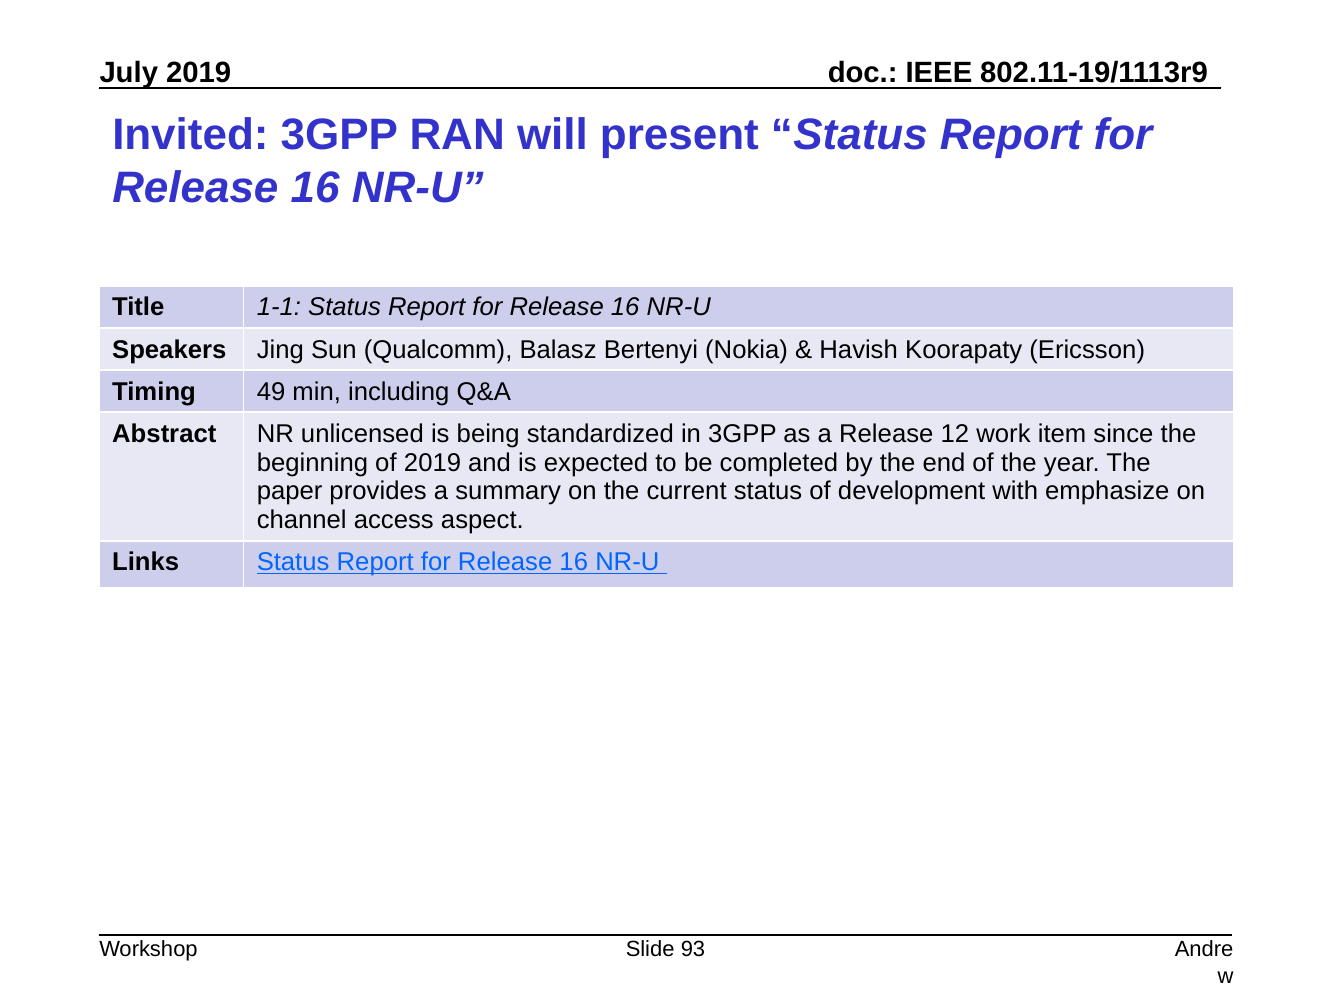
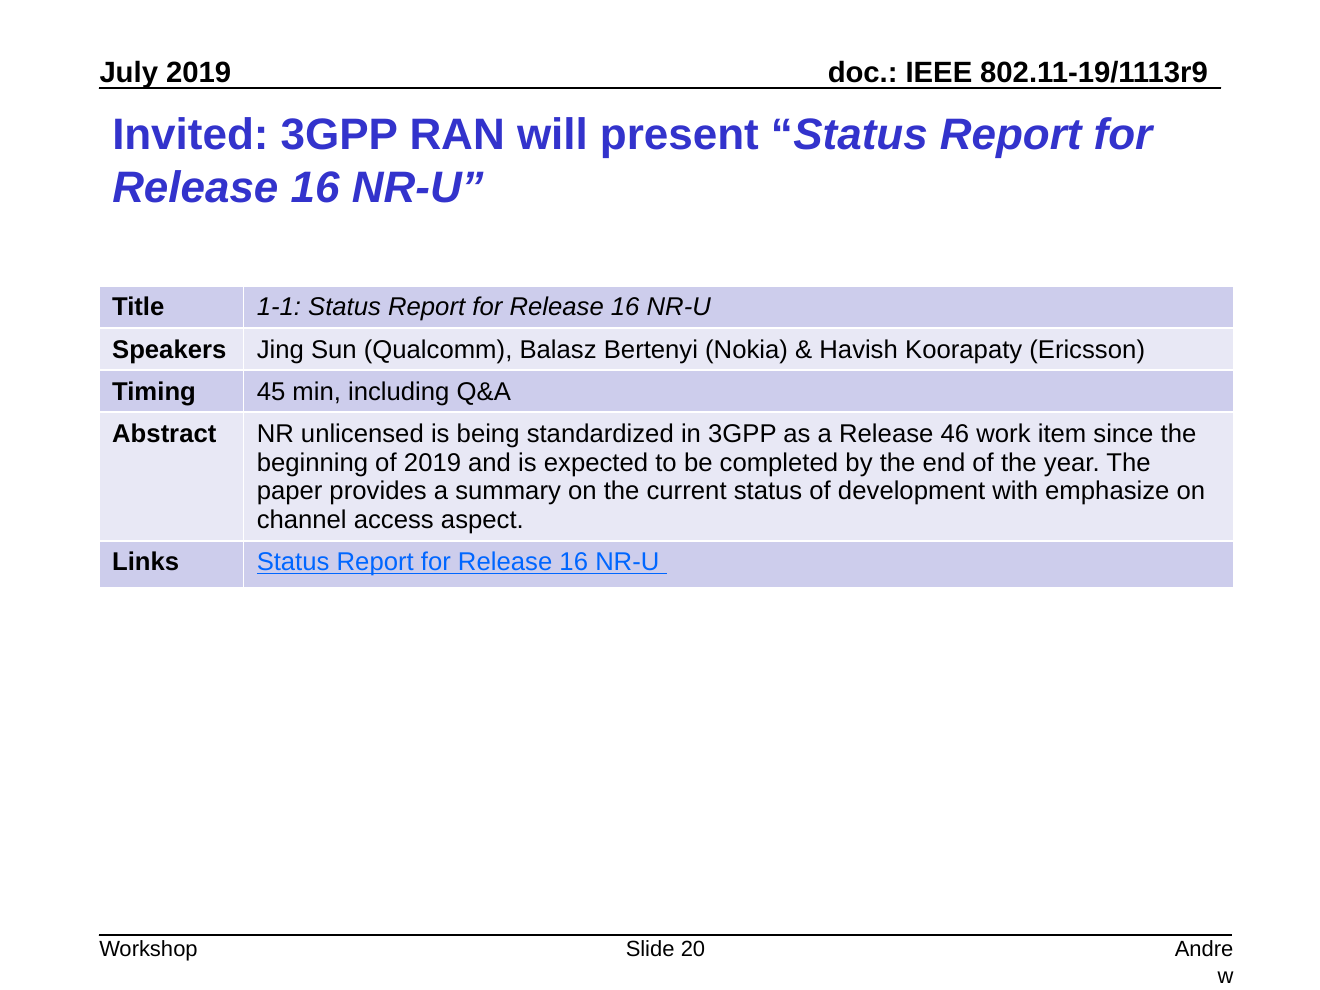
49: 49 -> 45
12: 12 -> 46
93: 93 -> 20
